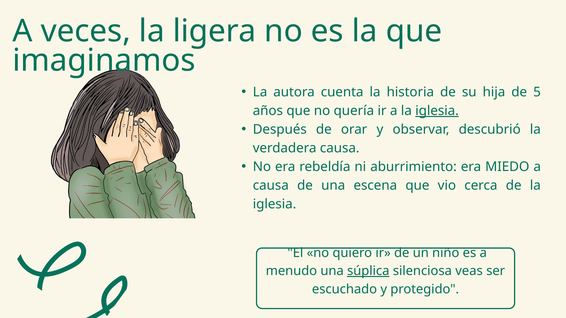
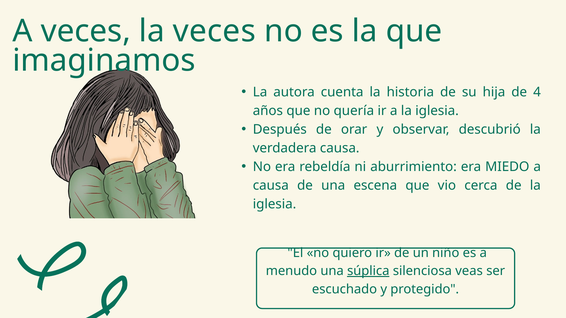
la ligera: ligera -> veces
5: 5 -> 4
iglesia at (437, 111) underline: present -> none
